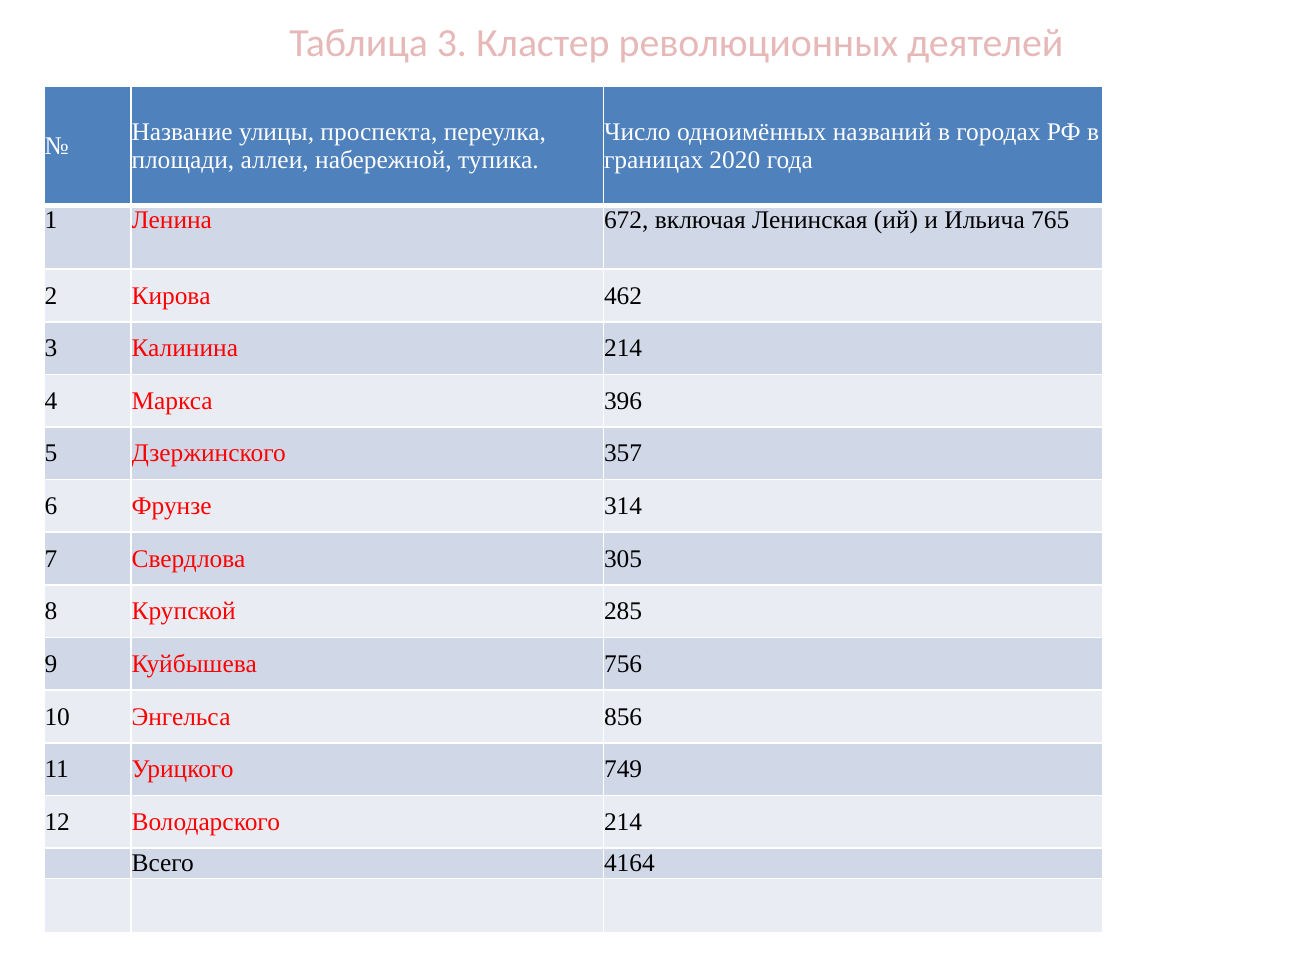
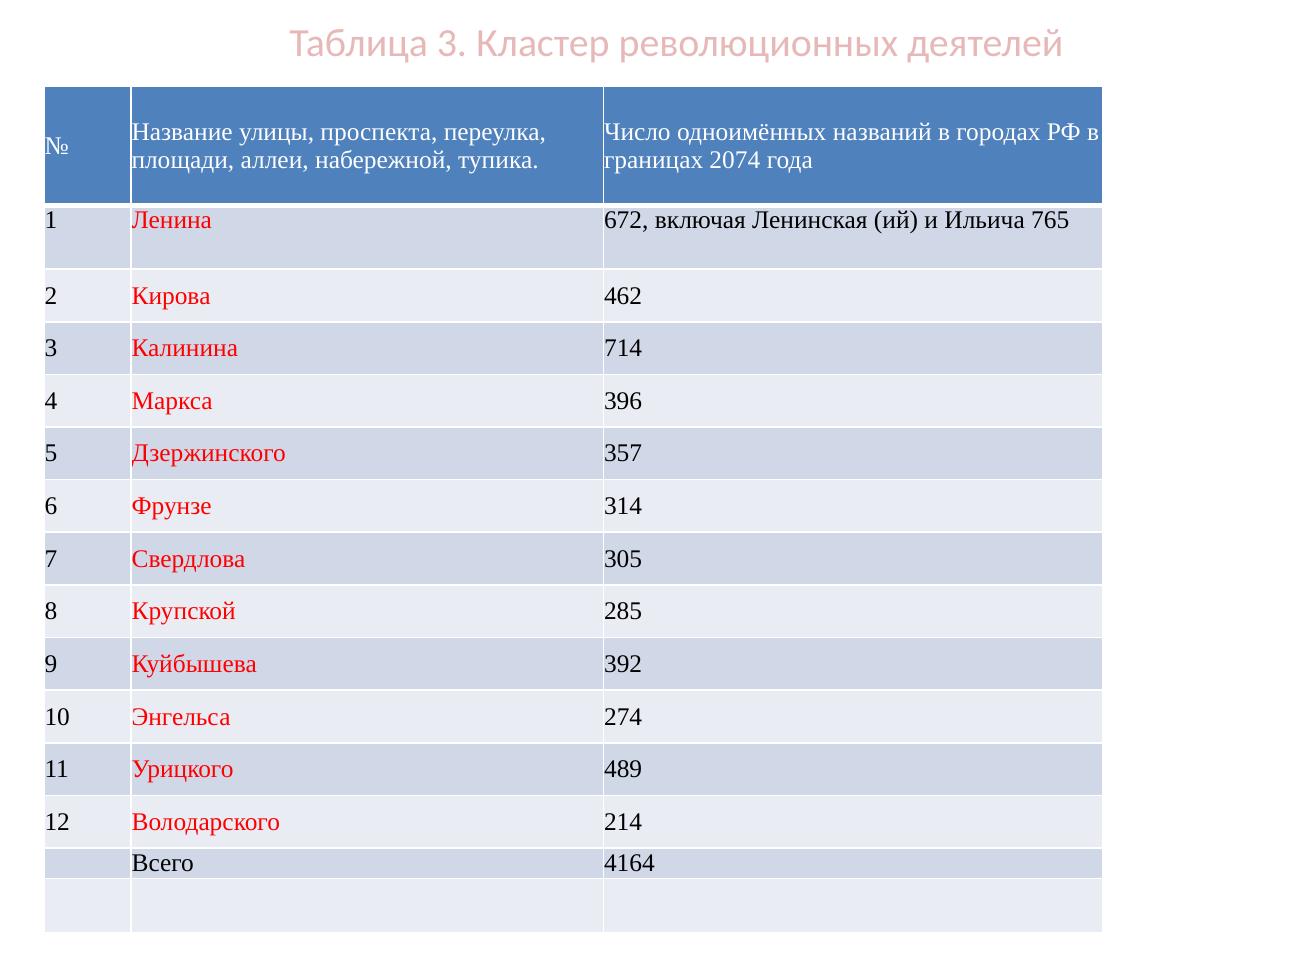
2020: 2020 -> 2074
Калинина 214: 214 -> 714
756: 756 -> 392
856: 856 -> 274
749: 749 -> 489
